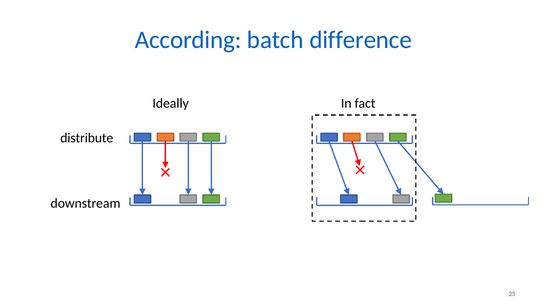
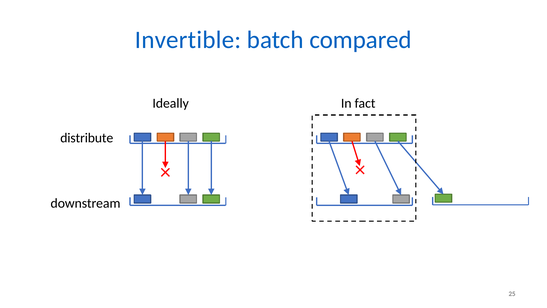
According: According -> Invertible
difference: difference -> compared
